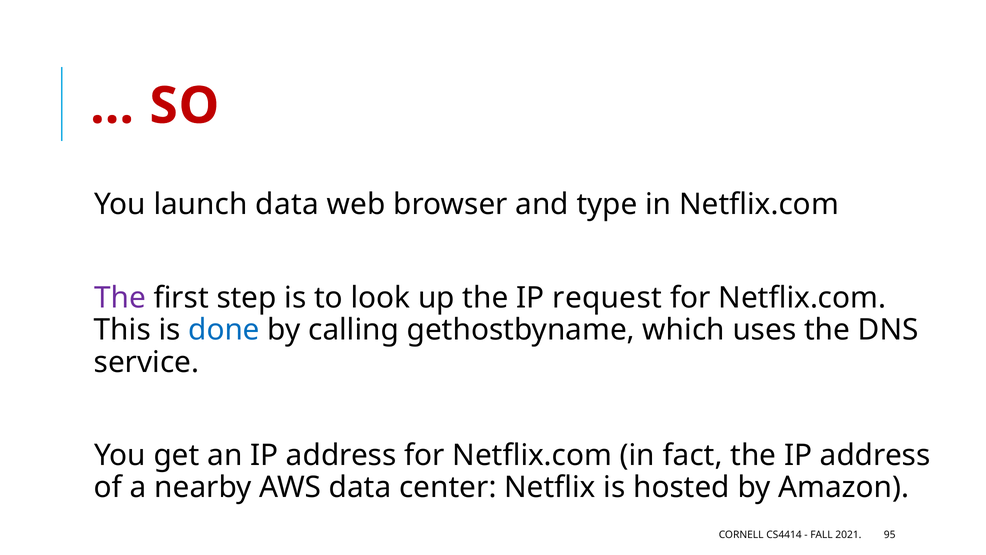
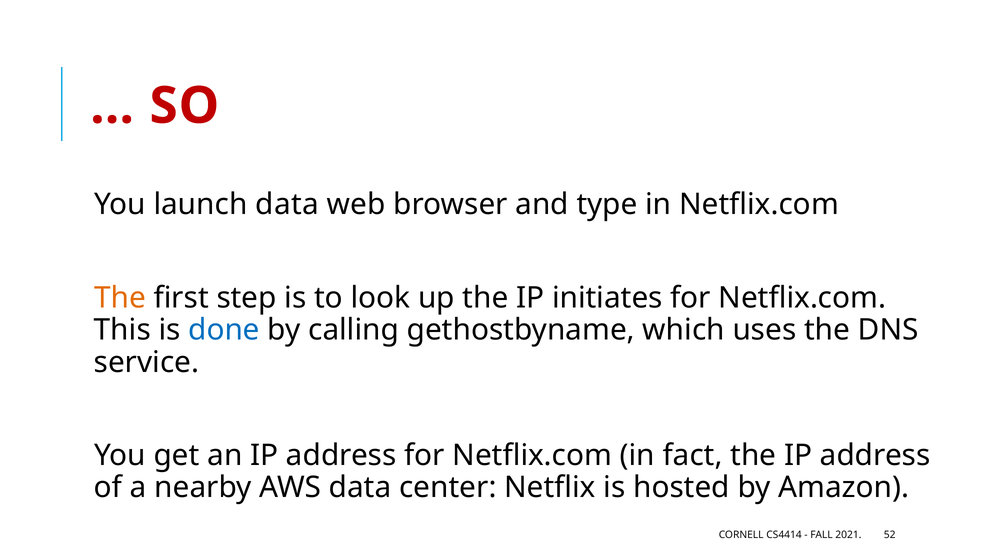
The at (120, 298) colour: purple -> orange
request: request -> initiates
95: 95 -> 52
